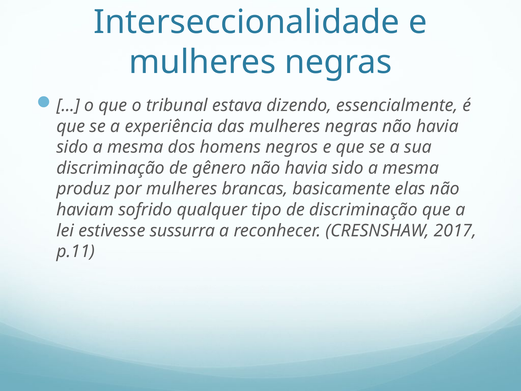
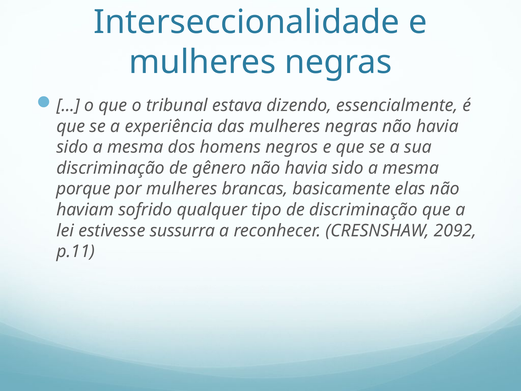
produz: produz -> porque
2017: 2017 -> 2092
